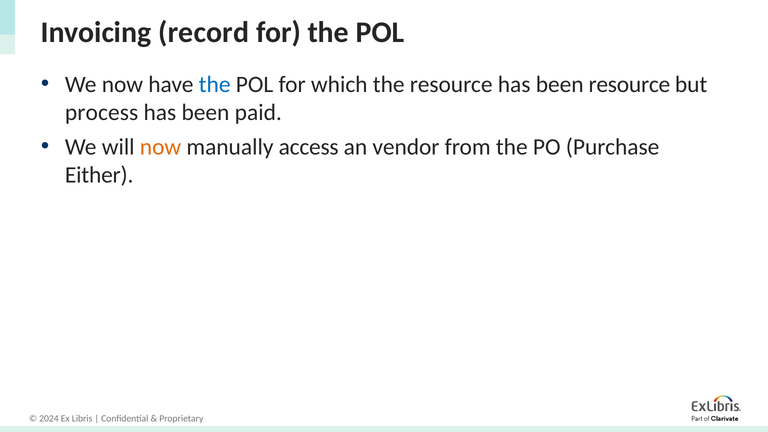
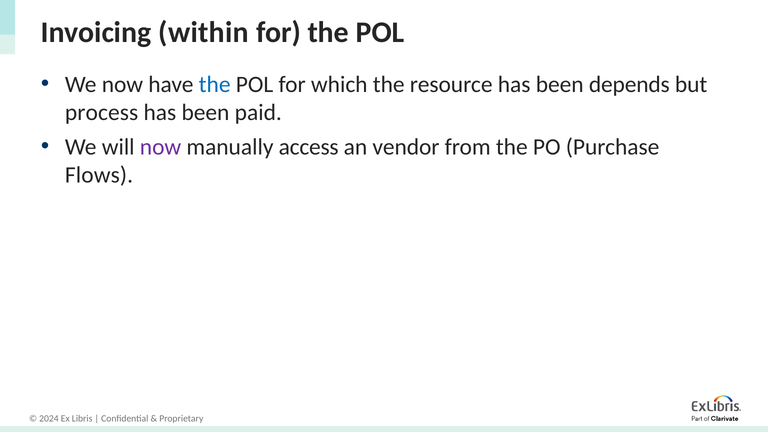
record: record -> within
been resource: resource -> depends
now at (161, 147) colour: orange -> purple
Either: Either -> Flows
